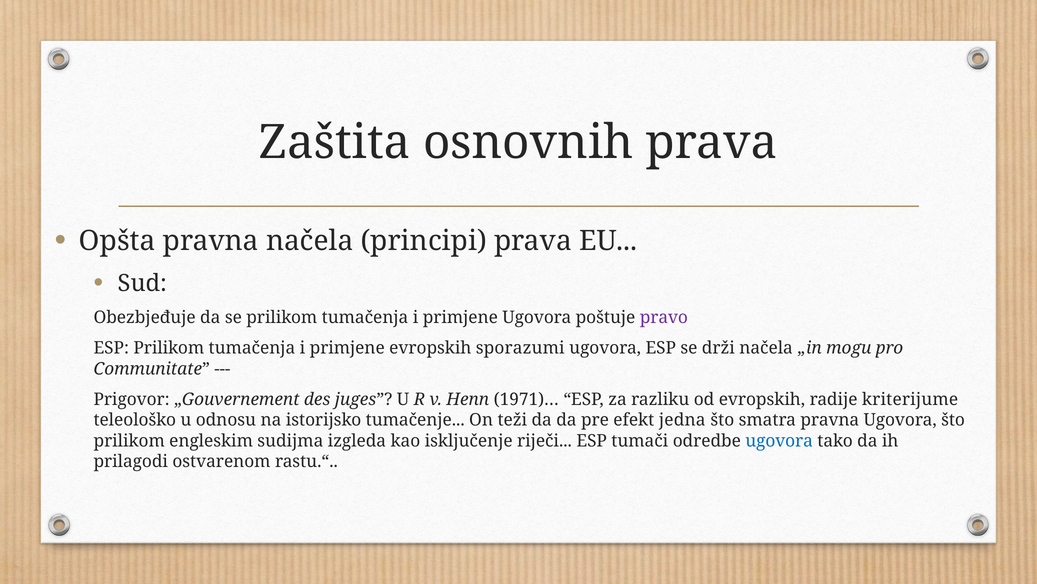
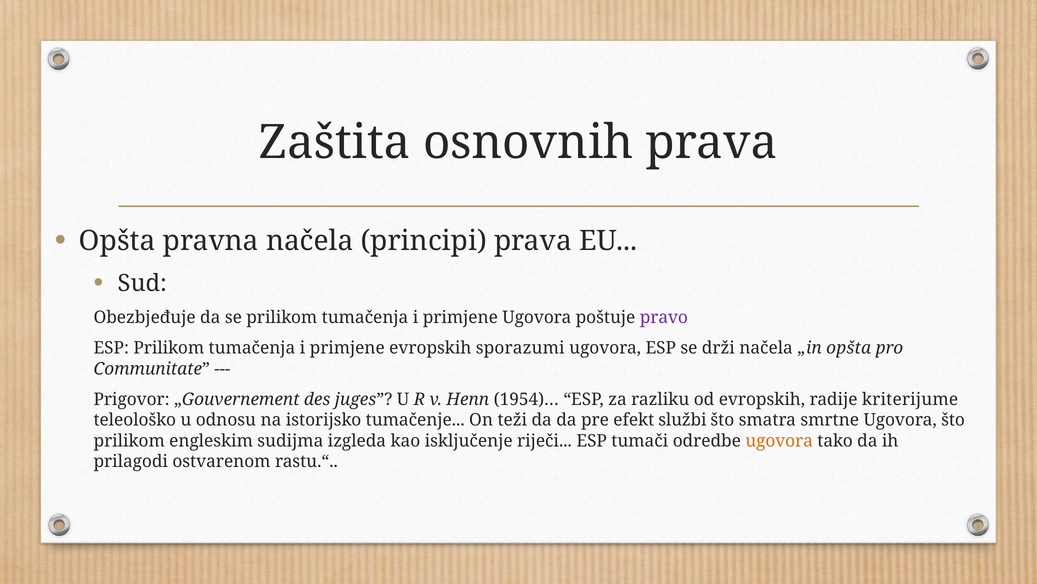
„in mogu: mogu -> opšta
1971)…: 1971)… -> 1954)…
jedna: jedna -> službi
smatra pravna: pravna -> smrtne
ugovora at (779, 440) colour: blue -> orange
